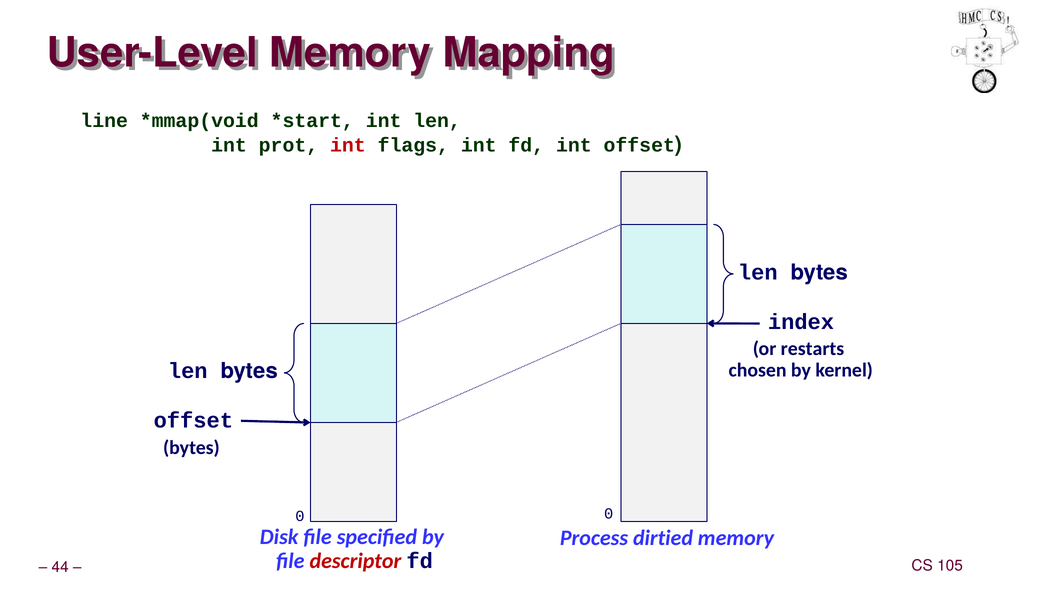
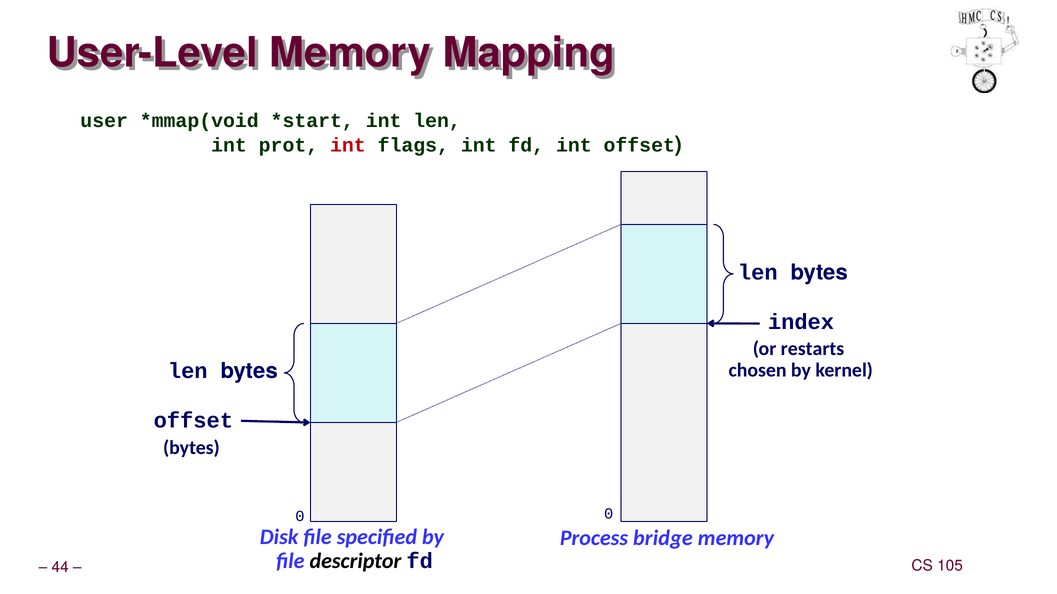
line: line -> user
dirtied: dirtied -> bridge
descriptor colour: red -> black
